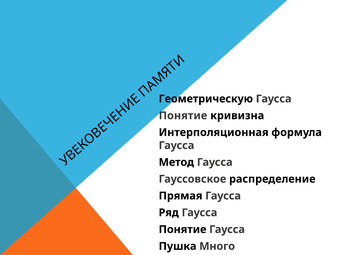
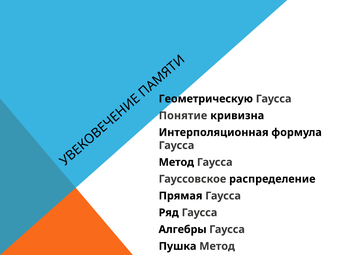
Понятие at (183, 229): Понятие -> Алгебры
Пушка Много: Много -> Метод
